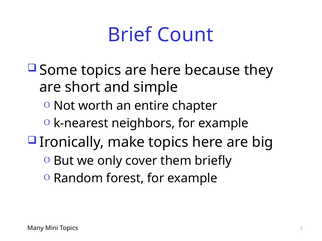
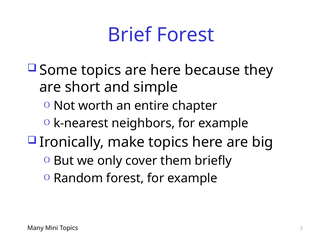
Brief Count: Count -> Forest
